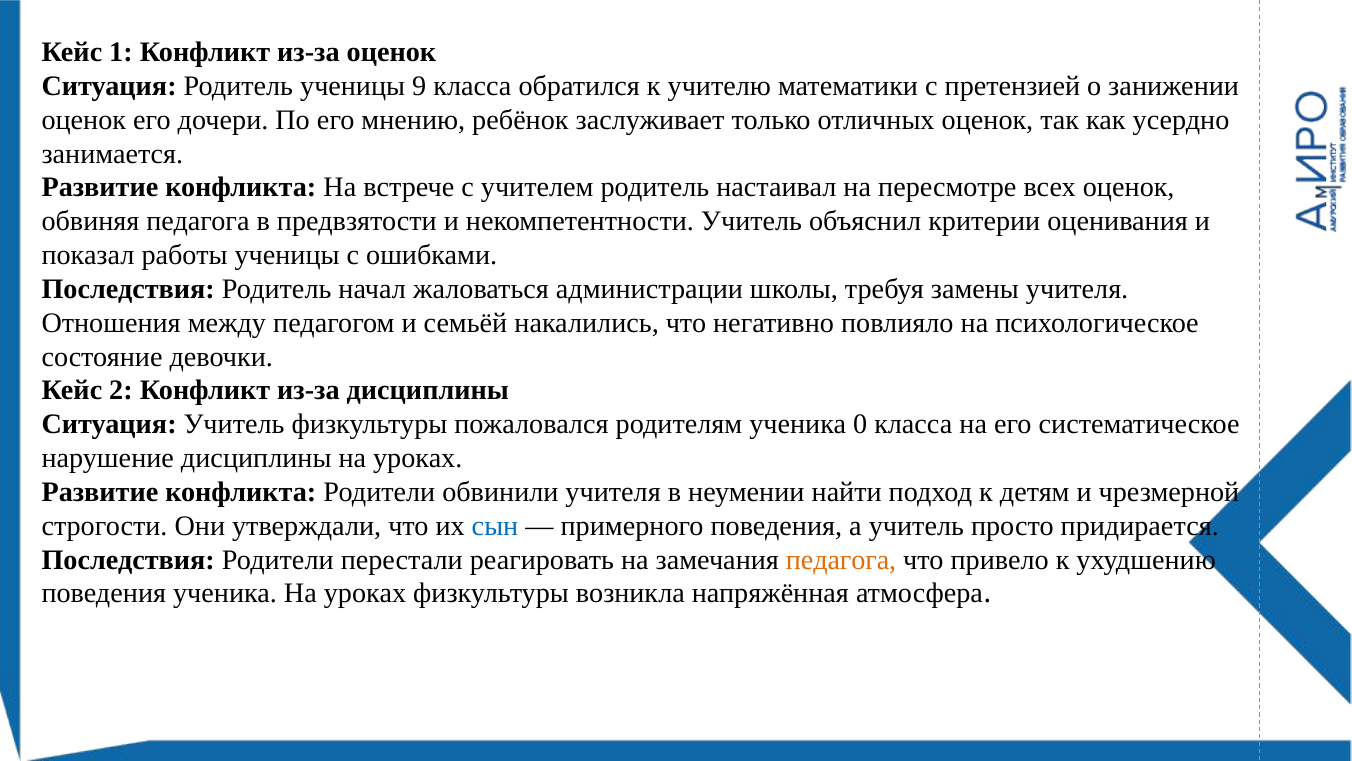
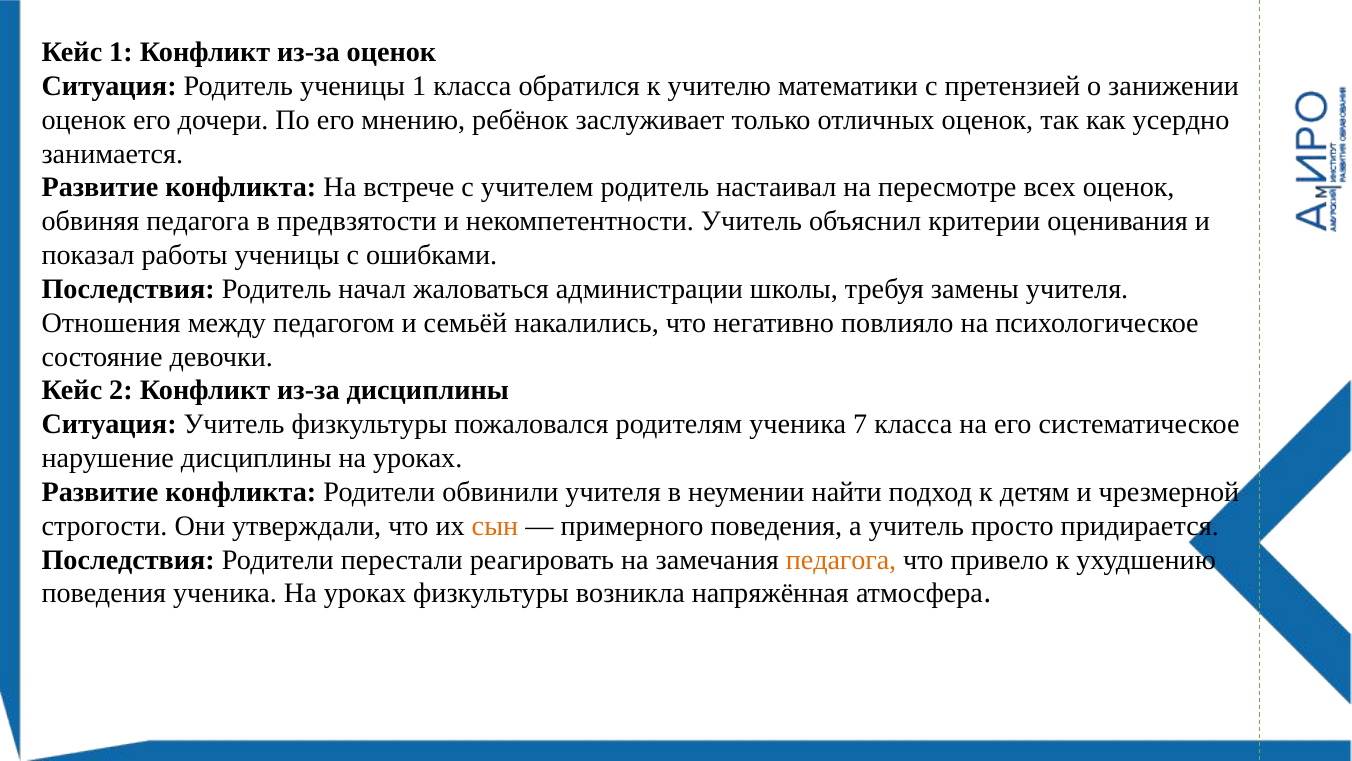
ученицы 9: 9 -> 1
0: 0 -> 7
сын colour: blue -> orange
